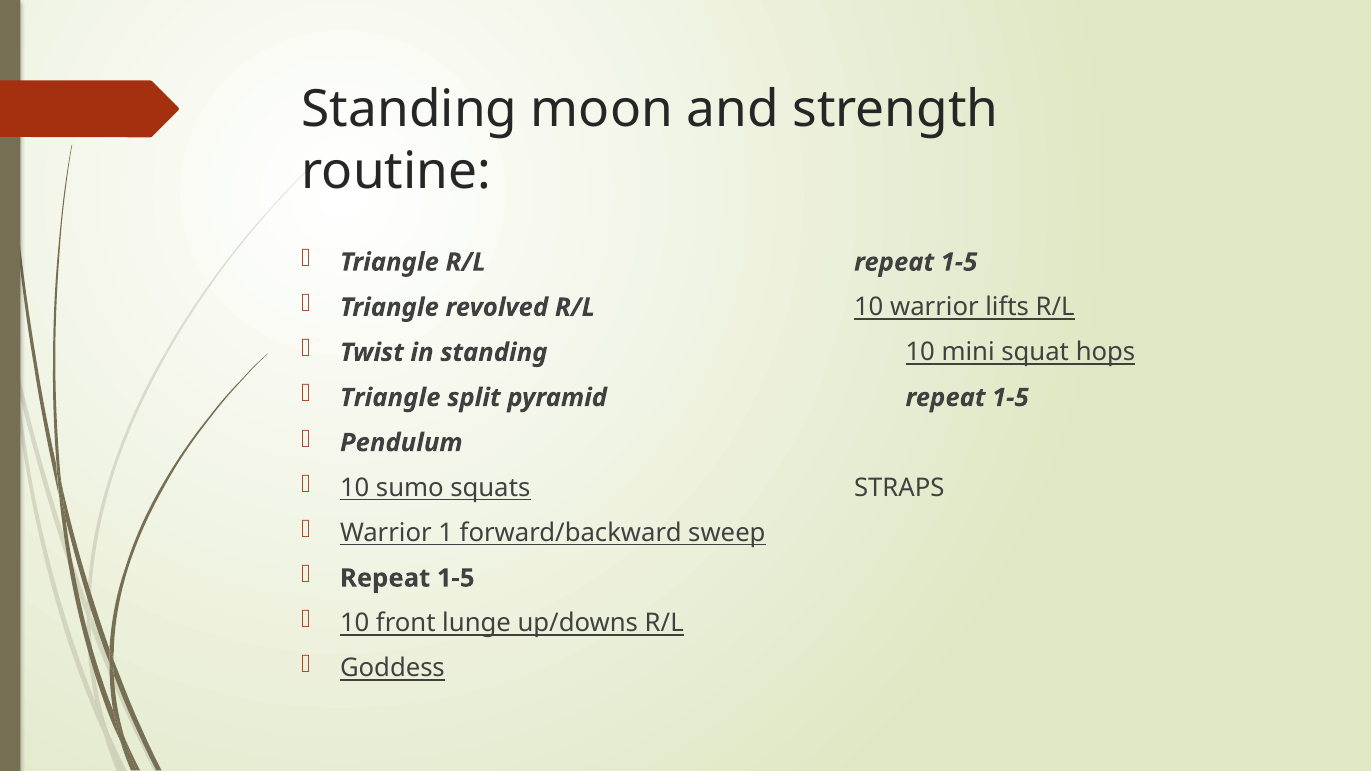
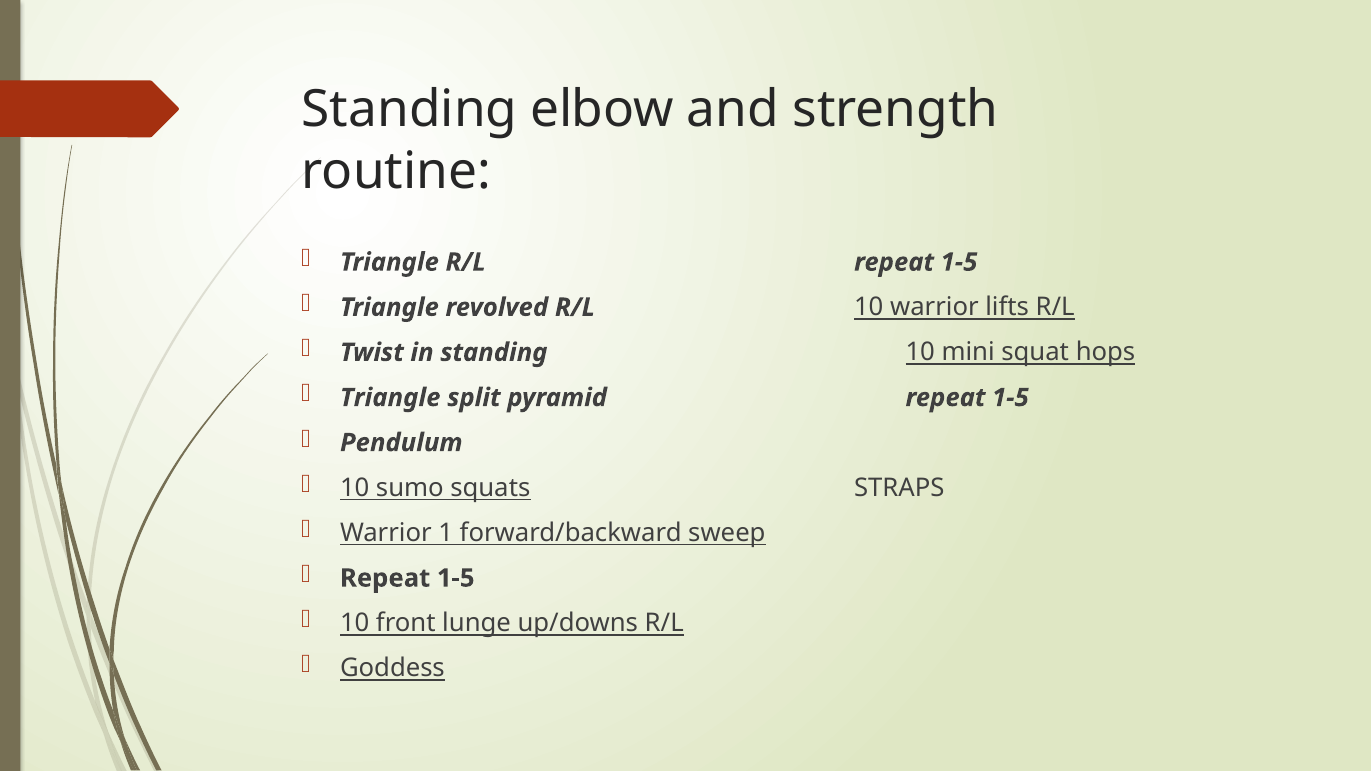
moon: moon -> elbow
